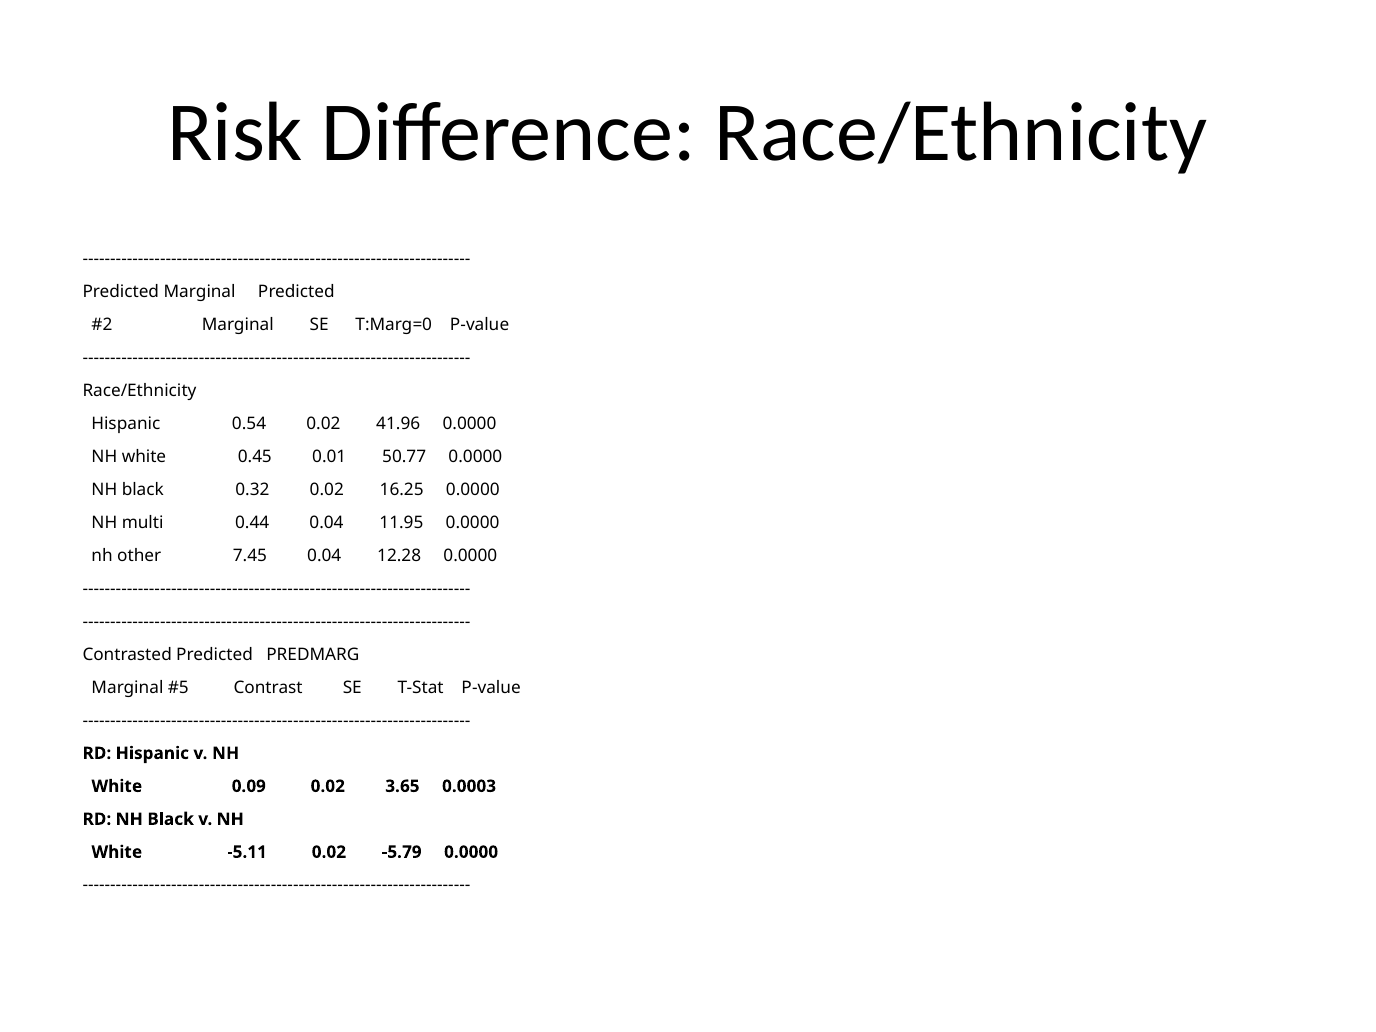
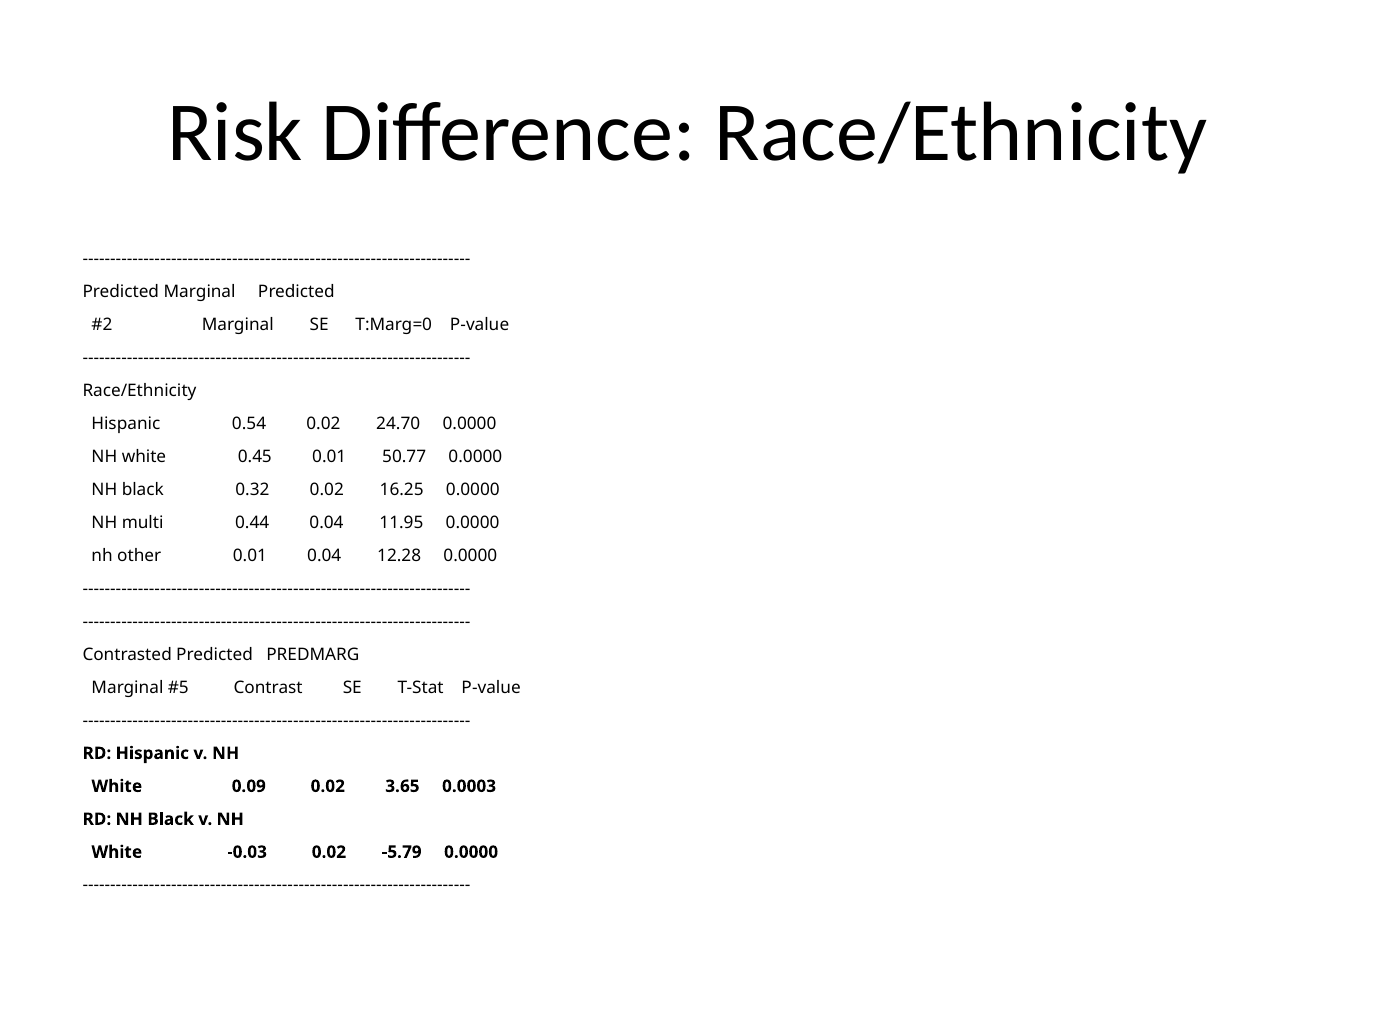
41.96: 41.96 -> 24.70
other 7.45: 7.45 -> 0.01
-5.11: -5.11 -> -0.03
